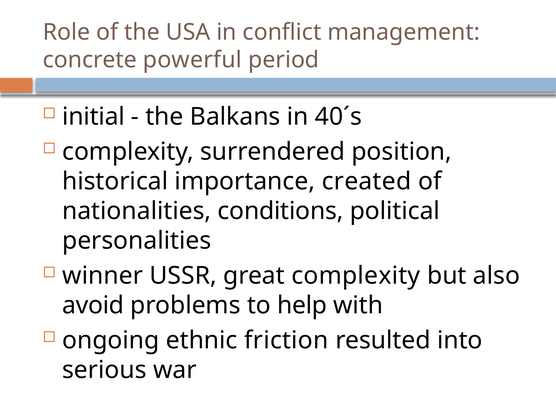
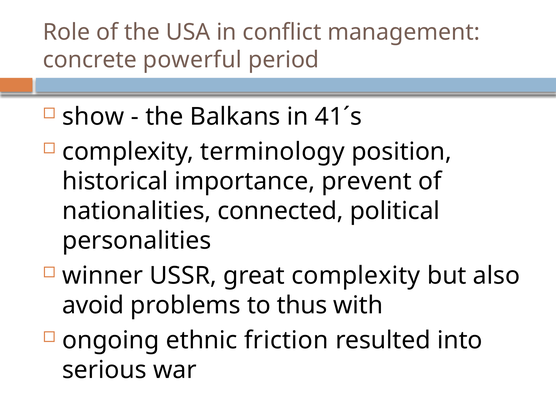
initial: initial -> show
40´s: 40´s -> 41´s
surrendered: surrendered -> terminology
created: created -> prevent
conditions: conditions -> connected
help: help -> thus
